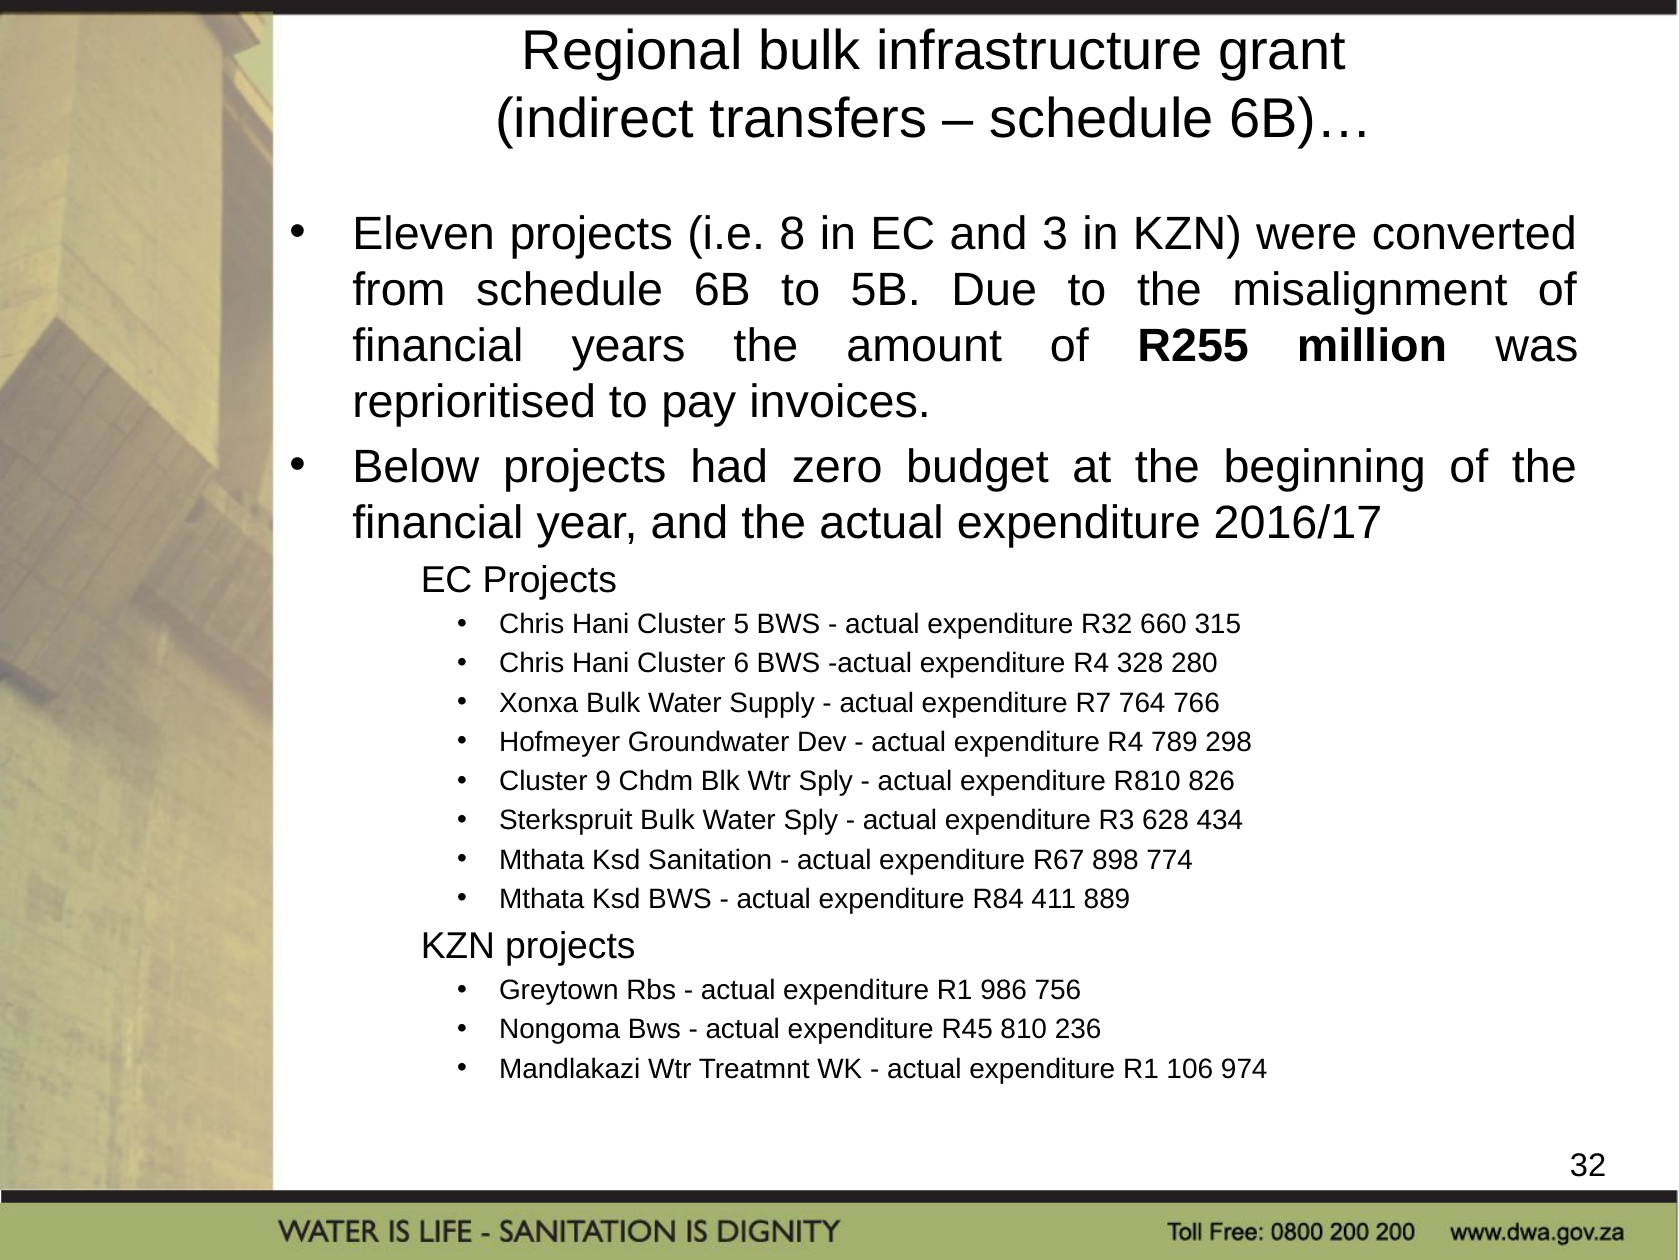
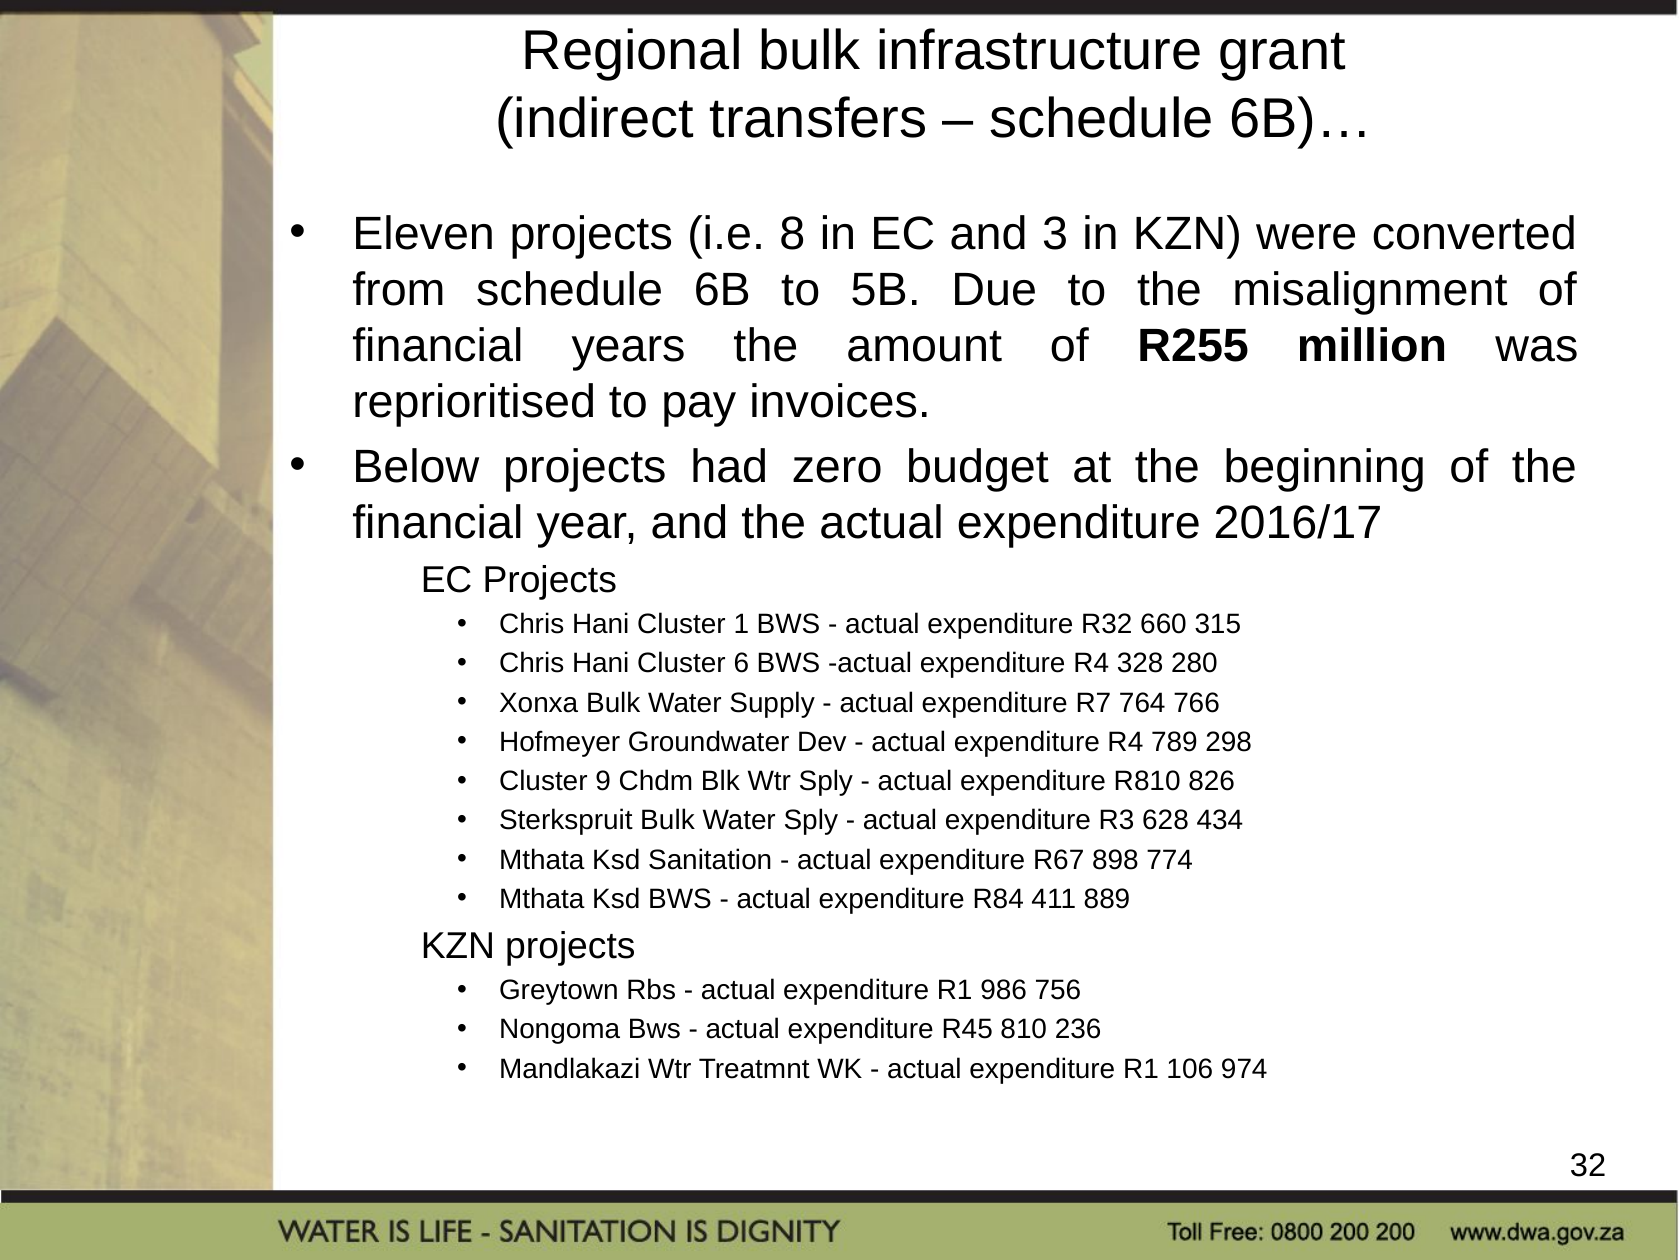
5: 5 -> 1
